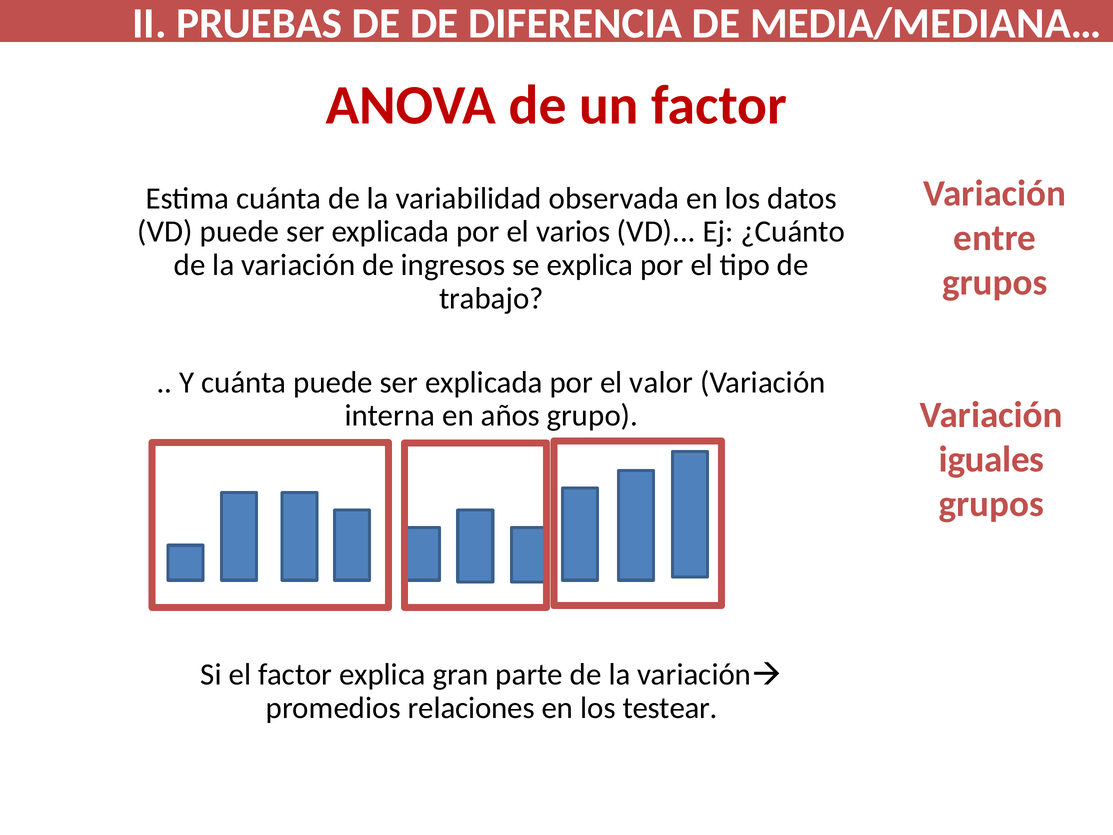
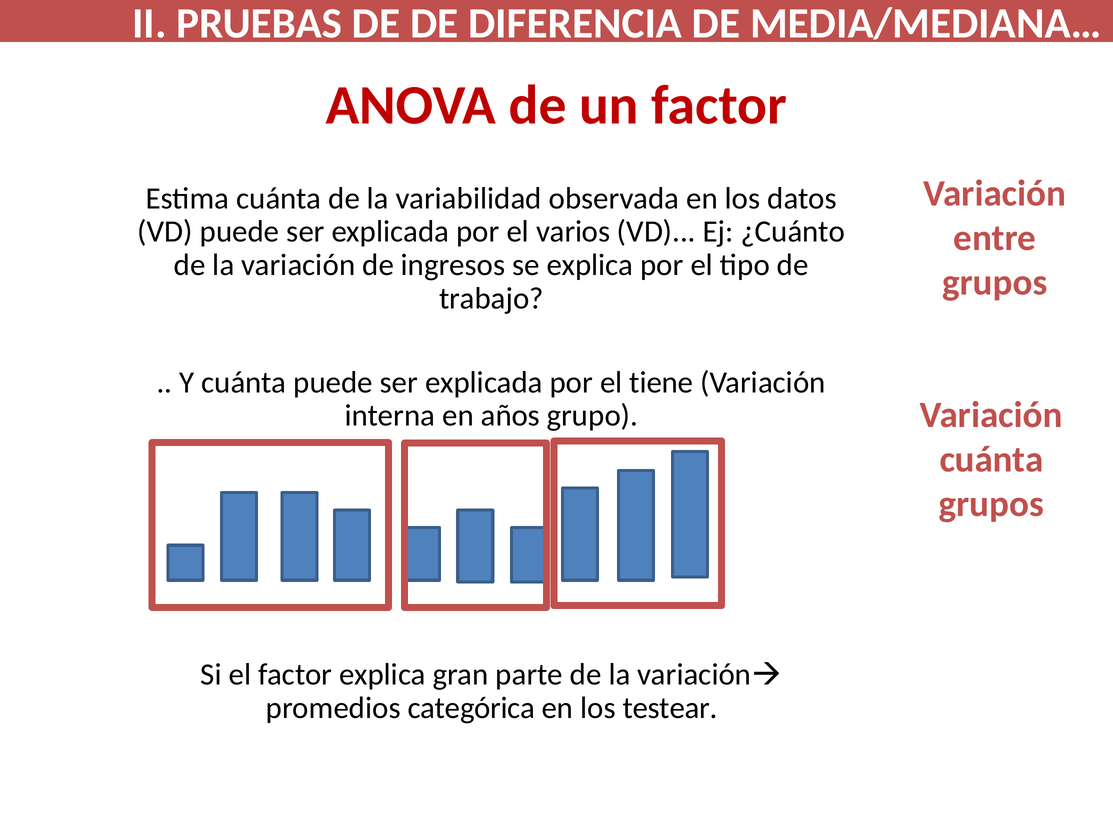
valor: valor -> tiene
iguales at (992, 459): iguales -> cuánta
relaciones: relaciones -> categórica
